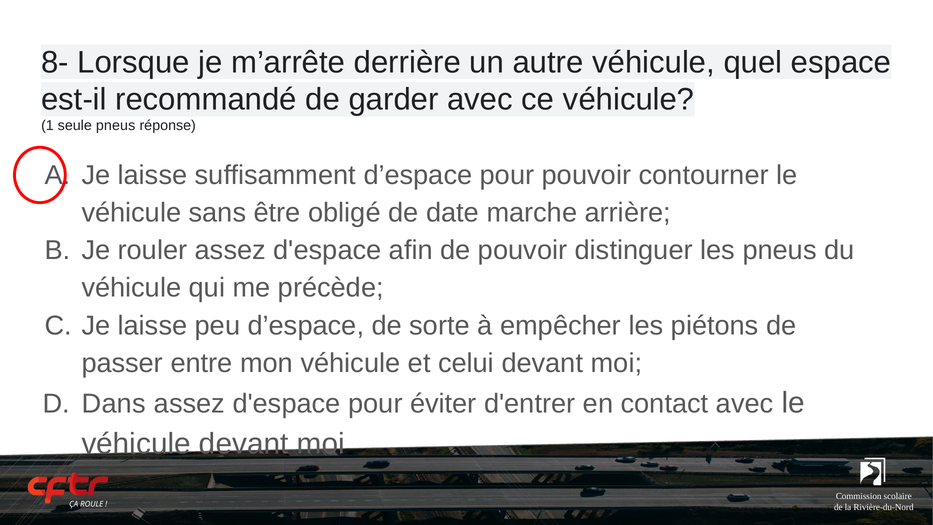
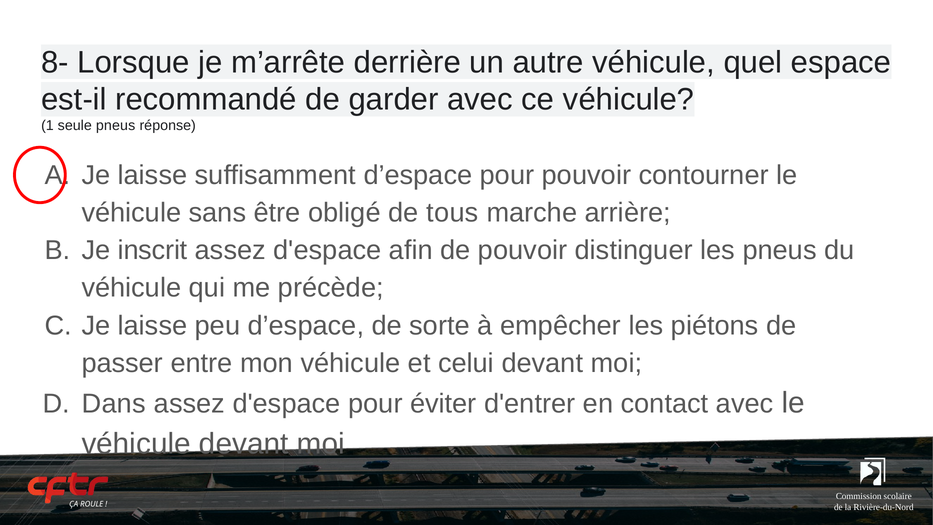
date: date -> tous
rouler: rouler -> inscrit
